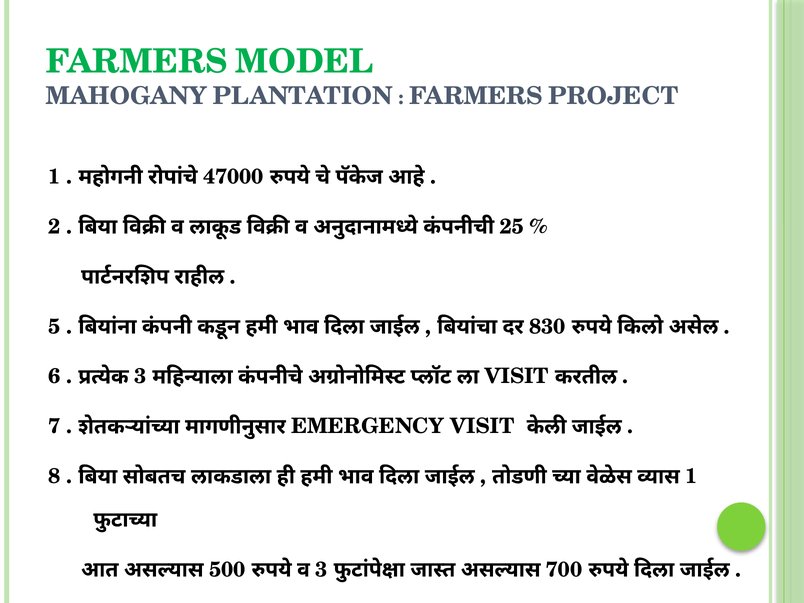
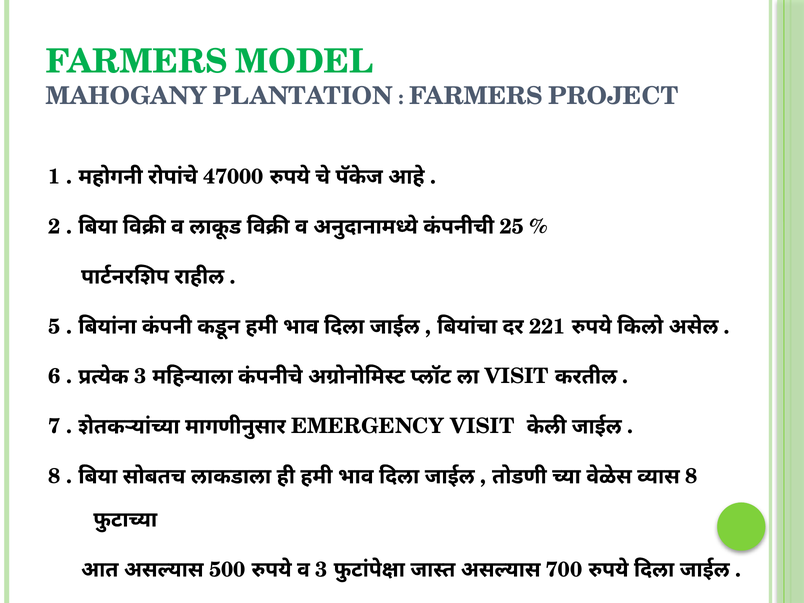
830: 830 -> 221
1 at (691, 476): 1 -> 8
